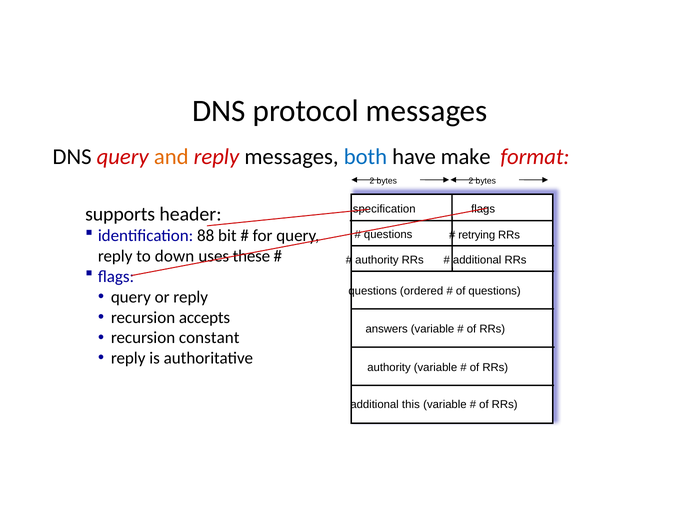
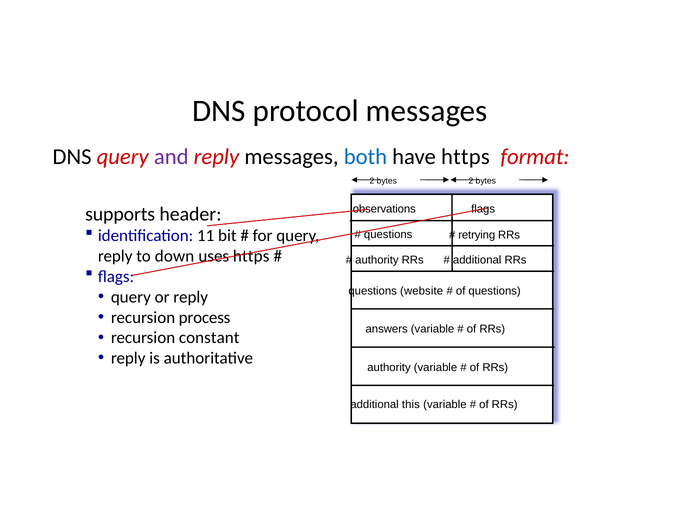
and colour: orange -> purple
have make: make -> https
specification: specification -> observations
88: 88 -> 11
uses these: these -> https
ordered: ordered -> website
accepts: accepts -> process
